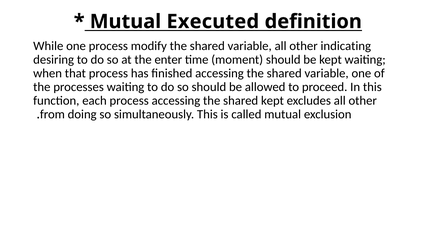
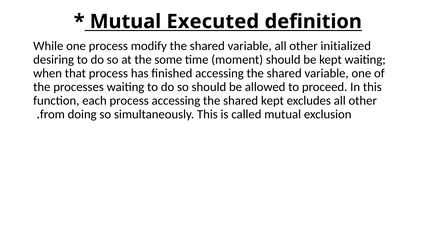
indicating: indicating -> initialized
enter: enter -> some
